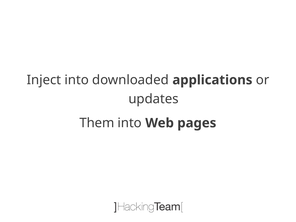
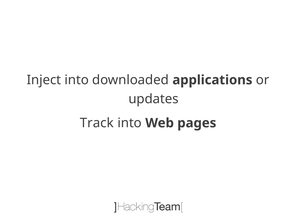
Them: Them -> Track
